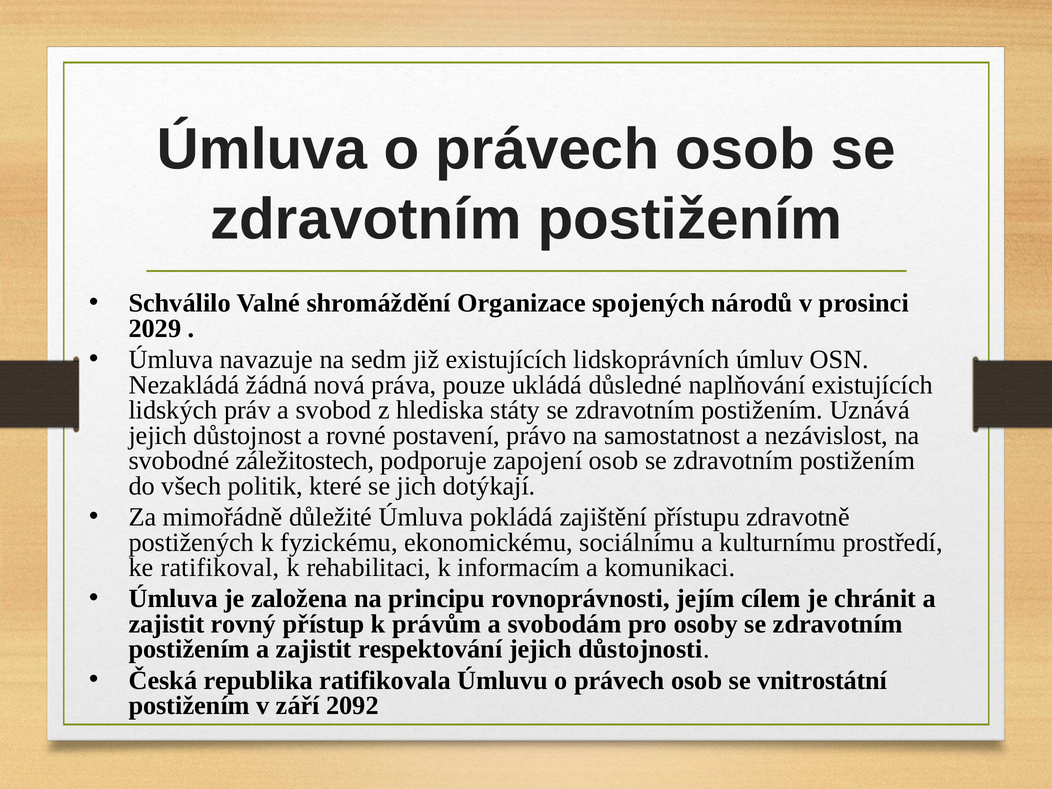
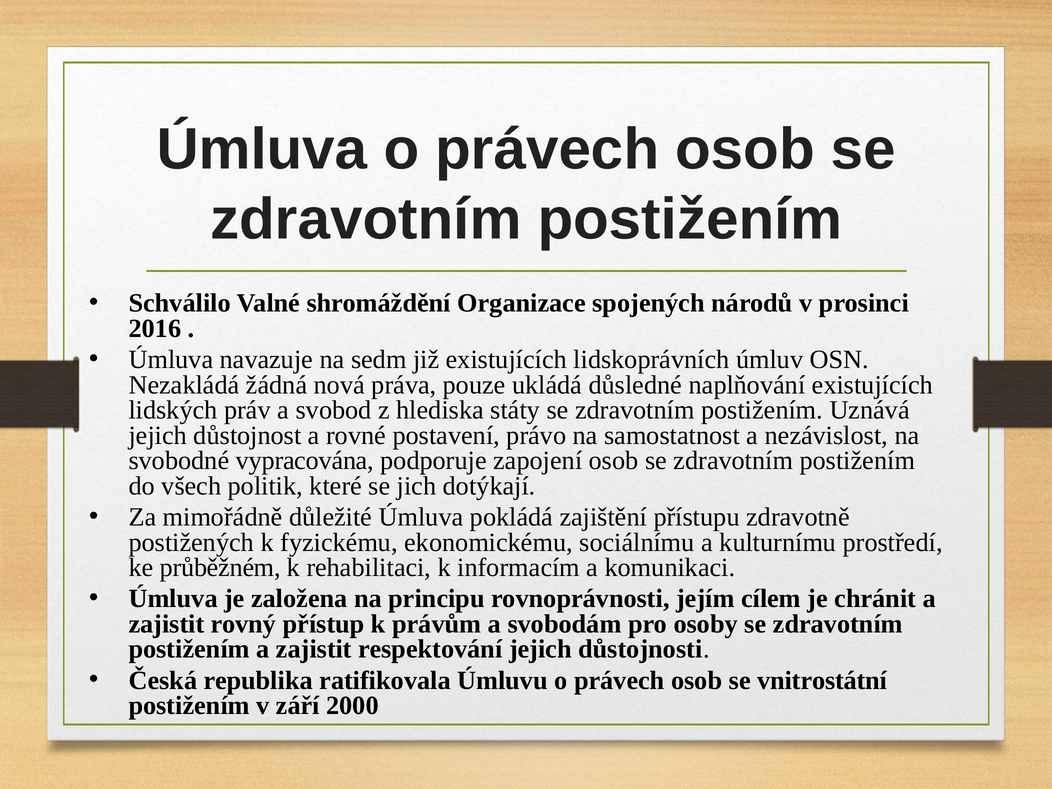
2029: 2029 -> 2016
záležitostech: záležitostech -> vypracována
ratifikoval: ratifikoval -> průběžném
2092: 2092 -> 2000
